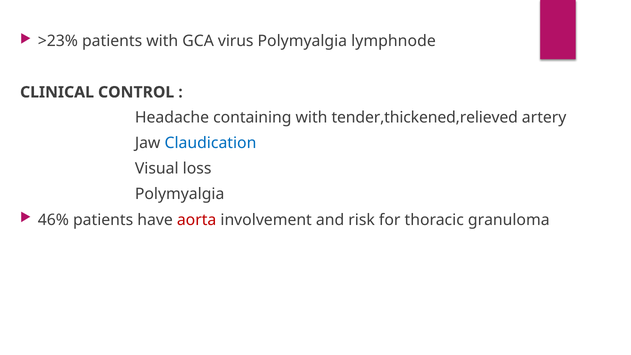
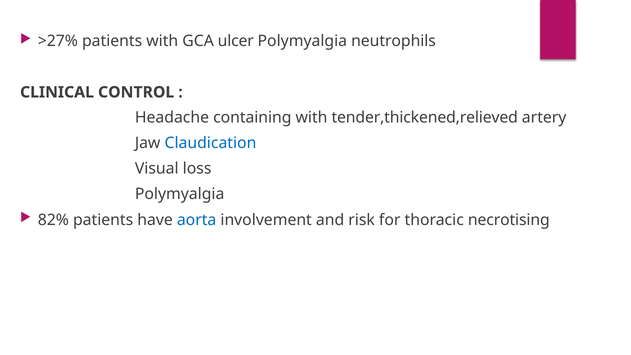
>23%: >23% -> >27%
virus: virus -> ulcer
lymphnode: lymphnode -> neutrophils
46%: 46% -> 82%
aorta colour: red -> blue
granuloma: granuloma -> necrotising
